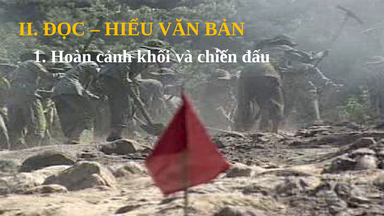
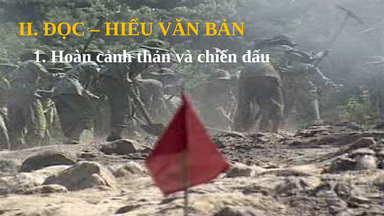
khối: khối -> thản
